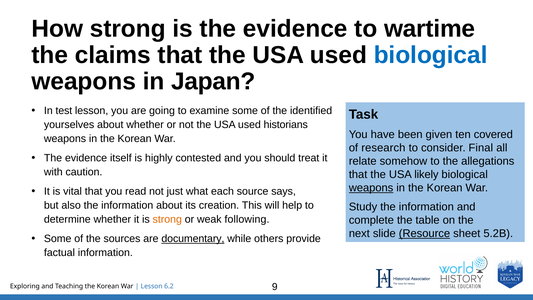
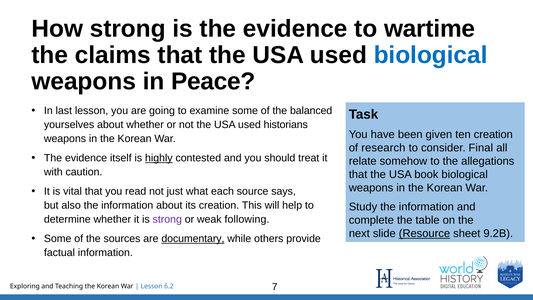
Japan: Japan -> Peace
test: test -> last
identified: identified -> balanced
ten covered: covered -> creation
highly underline: none -> present
likely: likely -> book
weapons at (371, 188) underline: present -> none
strong at (167, 219) colour: orange -> purple
5.2B: 5.2B -> 9.2B
9: 9 -> 7
